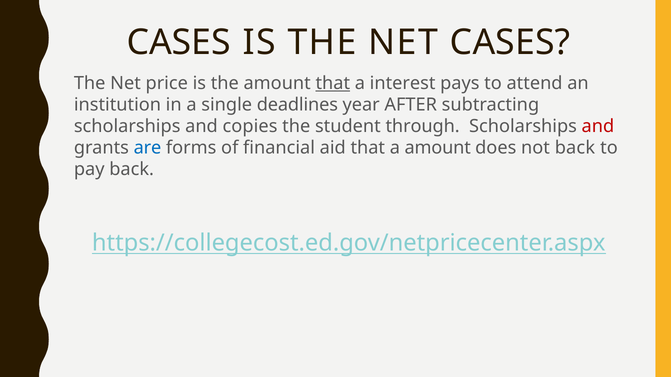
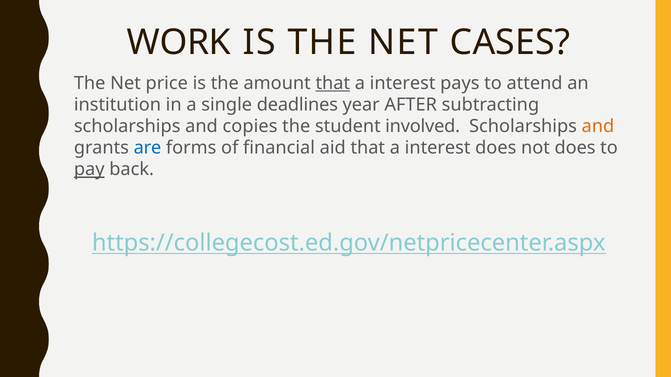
CASES at (179, 43): CASES -> WORK
through: through -> involved
and at (598, 127) colour: red -> orange
aid that a amount: amount -> interest
not back: back -> does
pay underline: none -> present
